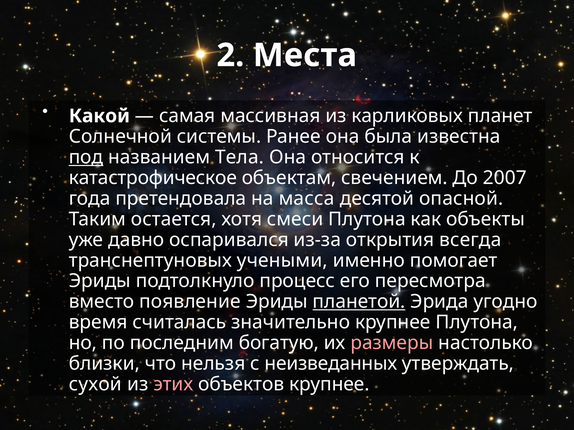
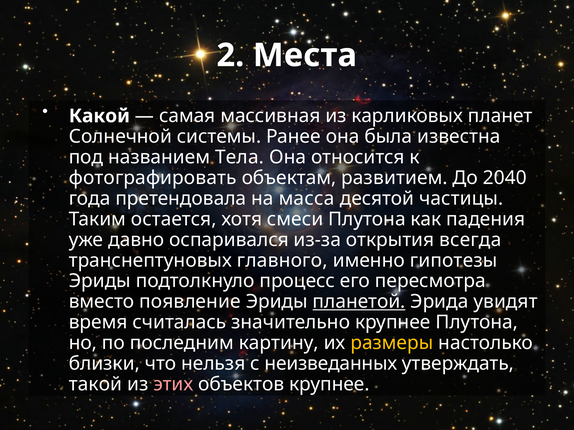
под underline: present -> none
катастрофическое: катастрофическое -> фотографировать
свечением: свечением -> развитием
2007: 2007 -> 2040
опасной: опасной -> частицы
объекты: объекты -> падения
учеными: учеными -> главного
помогает: помогает -> гипотезы
угодно: угодно -> увидят
богатую: богатую -> картину
размеры colour: pink -> yellow
сухой: сухой -> такой
